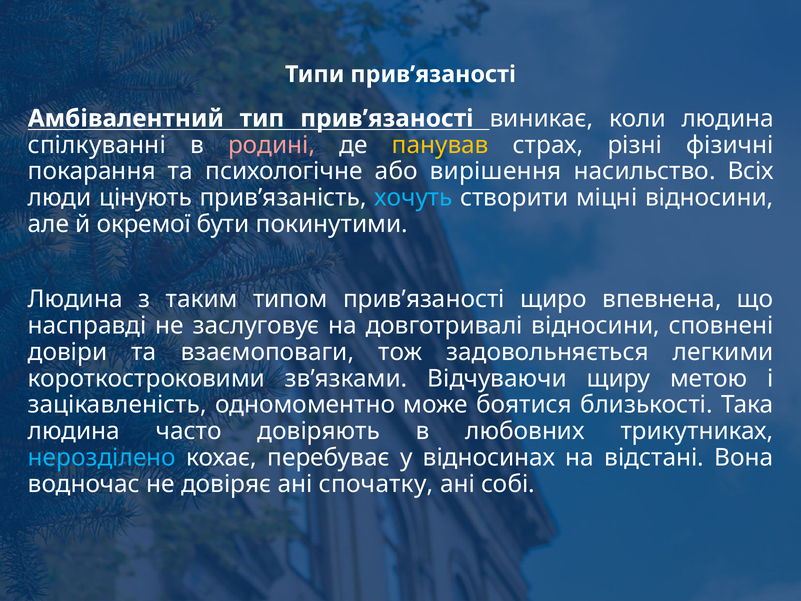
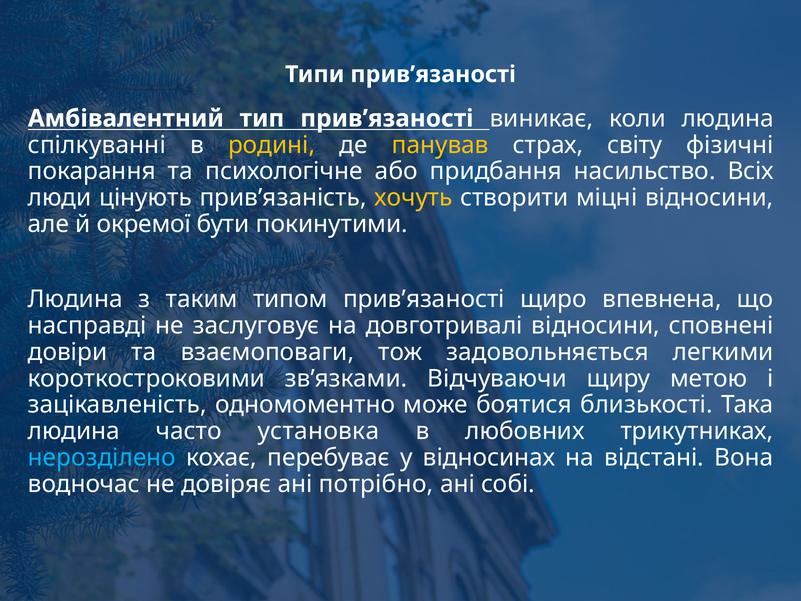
родині colour: pink -> yellow
різні: різні -> світу
вирішення: вирішення -> придбання
хочуть colour: light blue -> yellow
довіряють: довіряють -> установка
спочатку: спочатку -> потрібно
